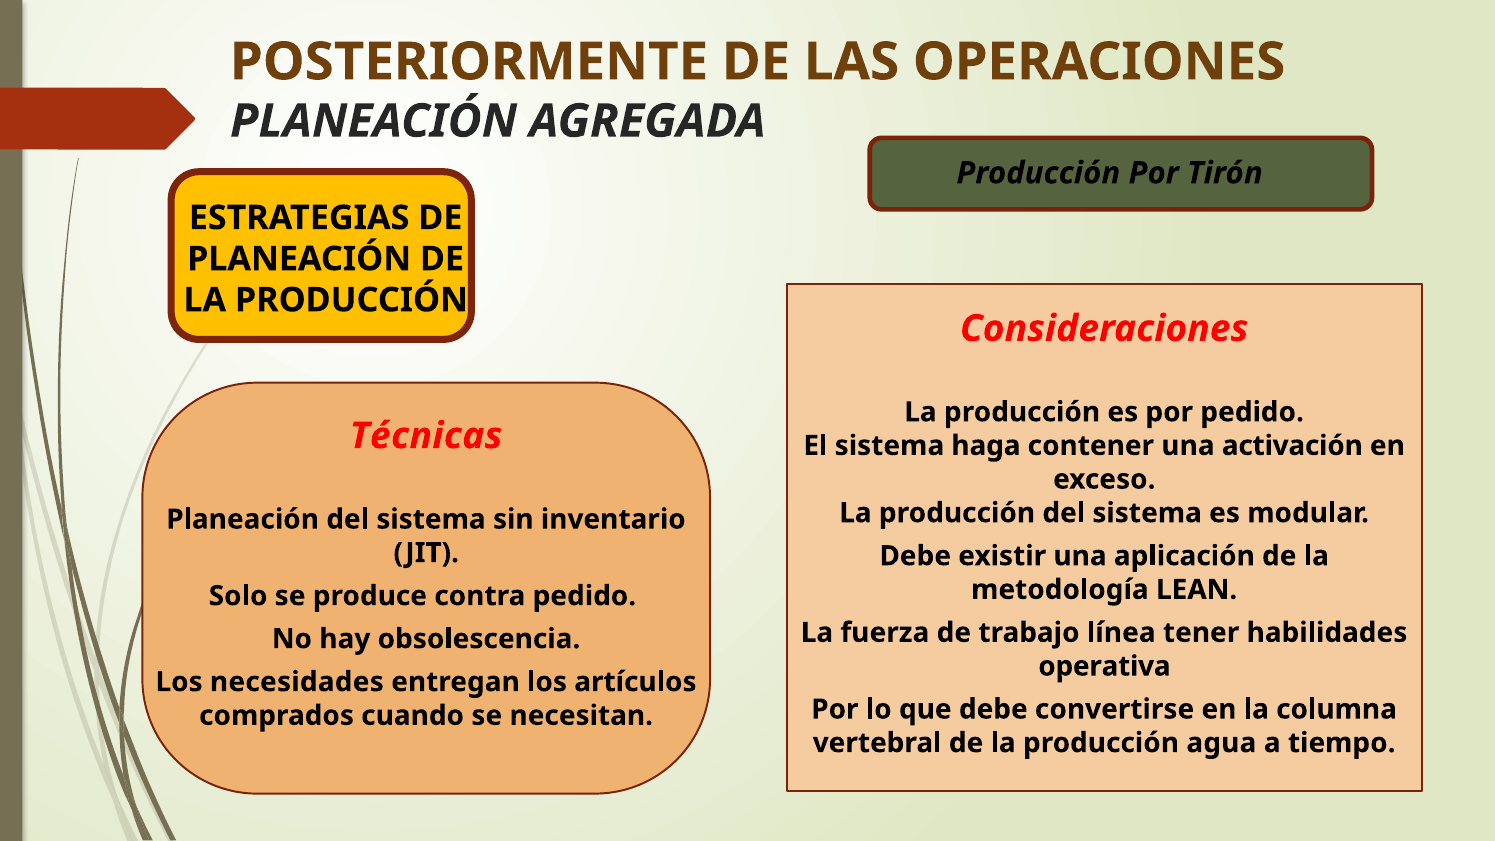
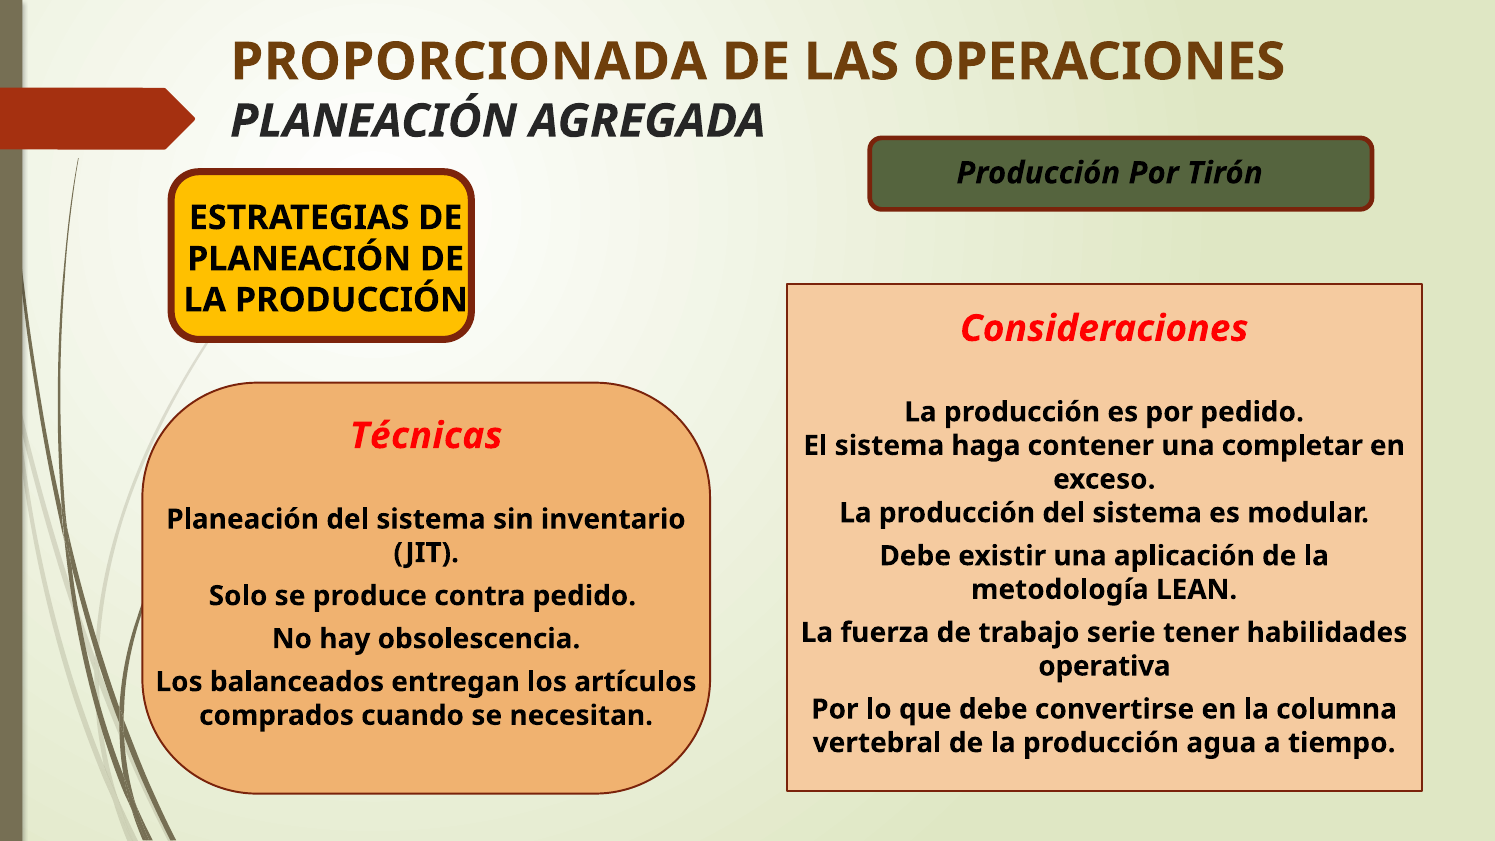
POSTERIORMENTE: POSTERIORMENTE -> PROPORCIONADA
activación: activación -> completar
línea: línea -> serie
necesidades: necesidades -> balanceados
